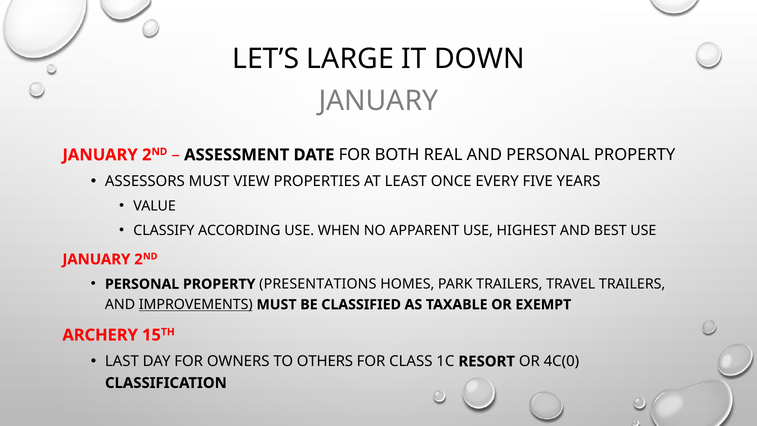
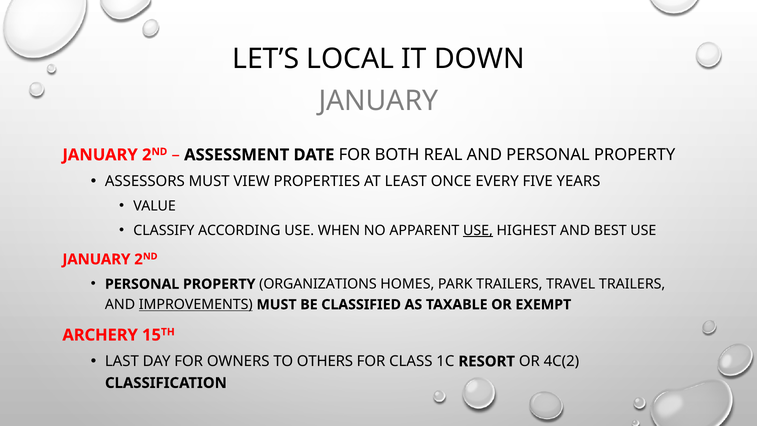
LARGE: LARGE -> LOCAL
USE at (478, 230) underline: none -> present
PRESENTATIONS: PRESENTATIONS -> ORGANIZATIONS
4C(0: 4C(0 -> 4C(2
